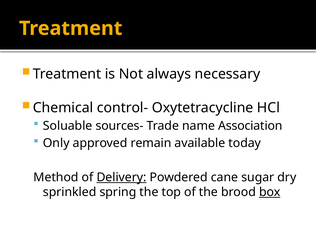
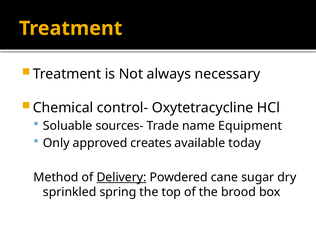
Association: Association -> Equipment
remain: remain -> creates
box underline: present -> none
